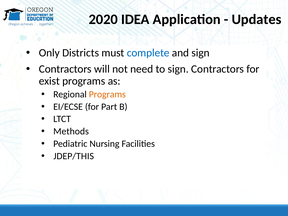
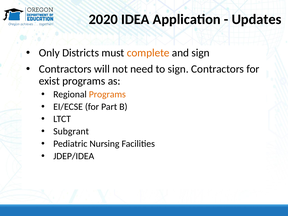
complete colour: blue -> orange
Methods: Methods -> Subgrant
JDEP/THIS: JDEP/THIS -> JDEP/IDEA
